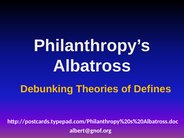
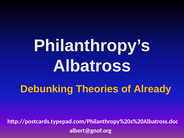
Defines: Defines -> Already
